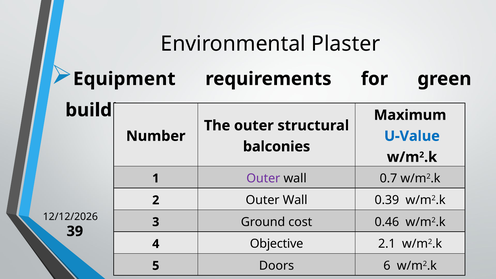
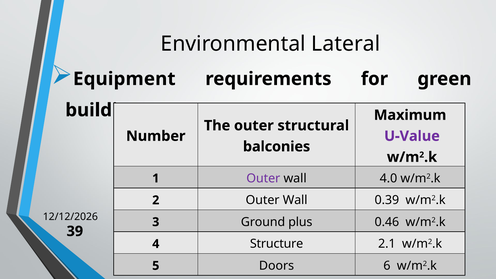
Plaster: Plaster -> Lateral
U-Value colour: blue -> purple
0.7: 0.7 -> 4.0
cost: cost -> plus
Objective: Objective -> Structure
